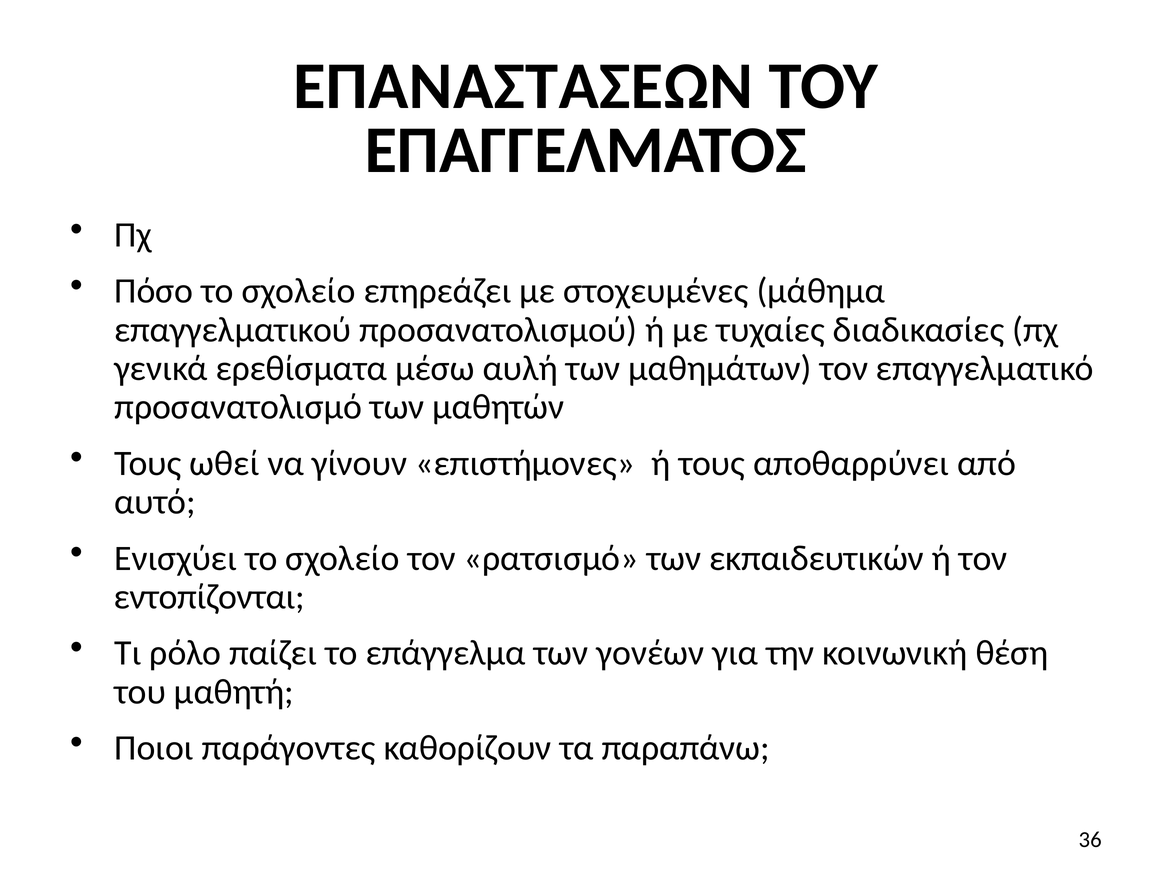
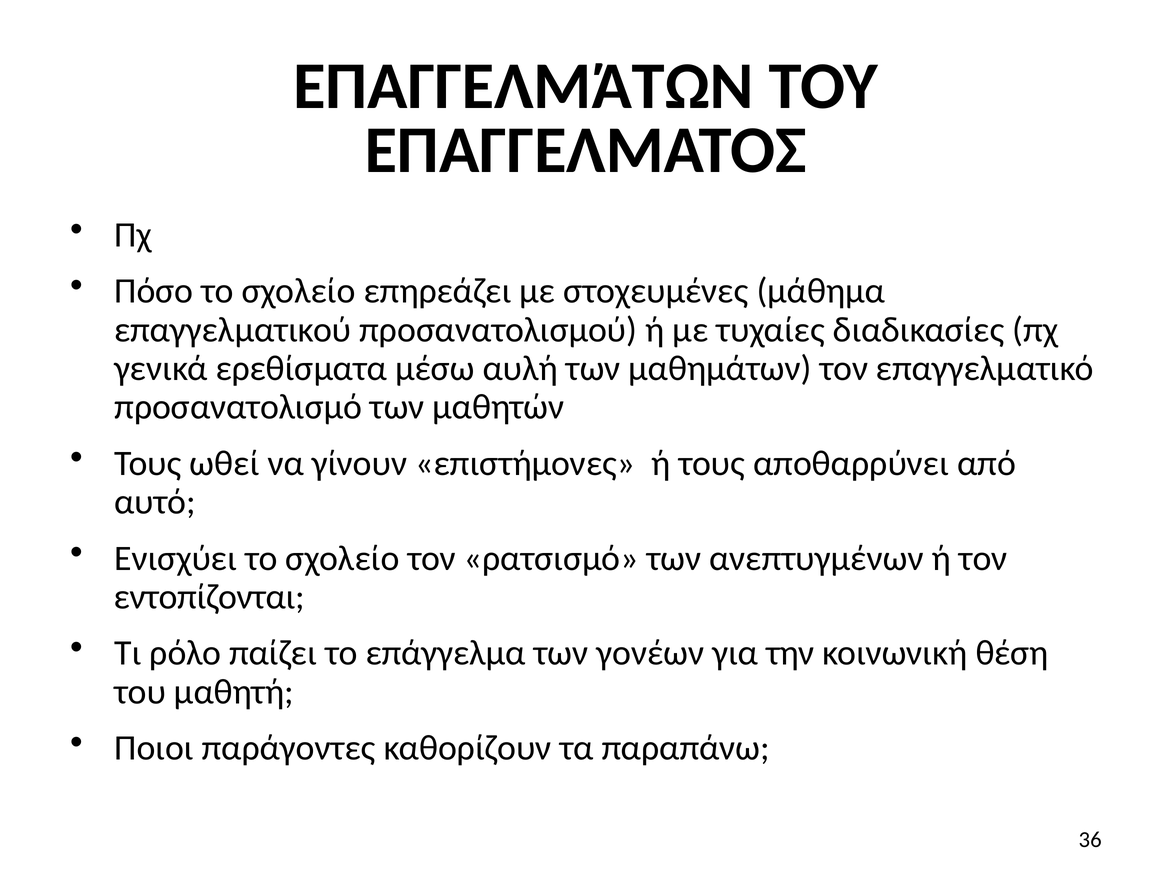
ΕΠΑΝΑΣΤΑΣΕΩΝ: ΕΠΑΝΑΣΤΑΣΕΩΝ -> ΕΠΑΓΓΕΛΜΆΤΩΝ
εκπαιδευτικών: εκπαιδευτικών -> ανεπτυγμένων
